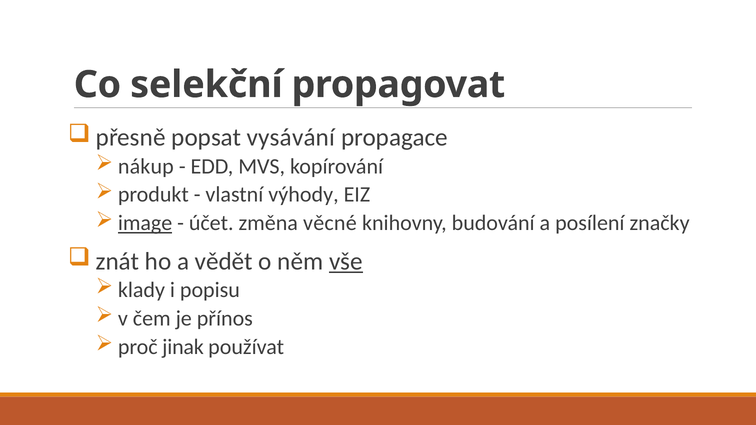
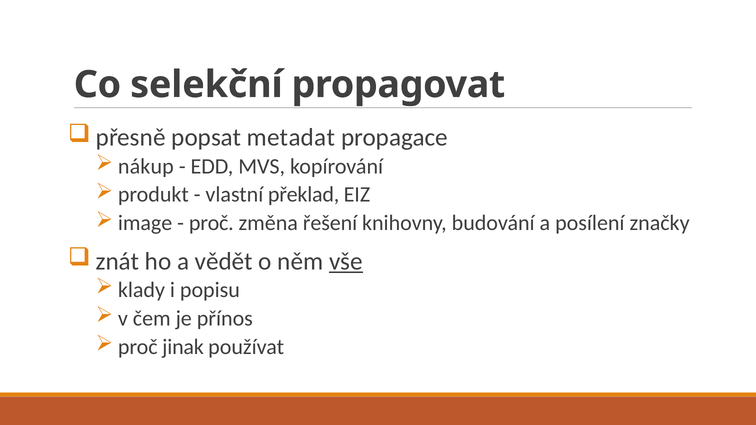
vysávání: vysávání -> metadat
výhody: výhody -> překlad
image underline: present -> none
účet at (211, 223): účet -> proč
věcné: věcné -> řešení
